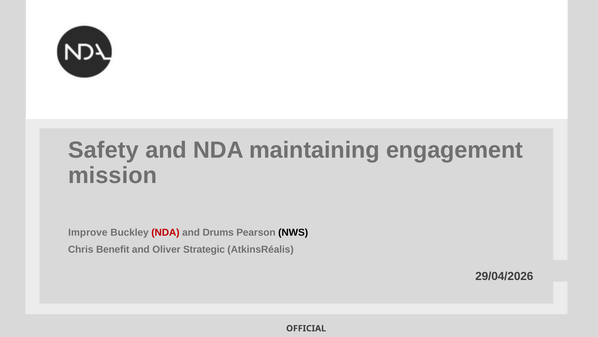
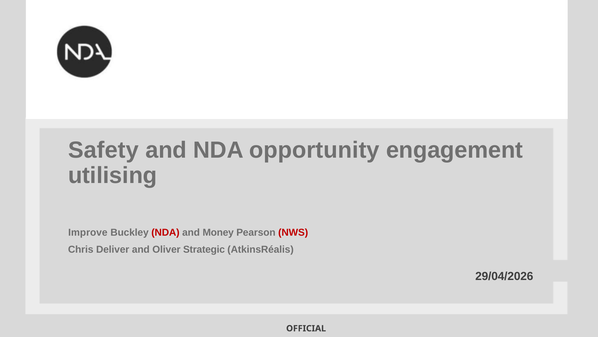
maintaining: maintaining -> opportunity
mission: mission -> utilising
Drums: Drums -> Money
NWS colour: black -> red
Benefit: Benefit -> Deliver
